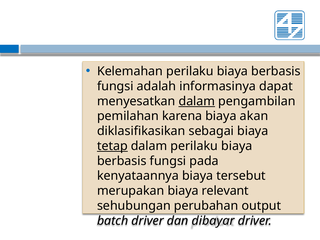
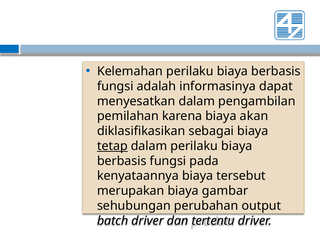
dalam at (197, 101) underline: present -> none
relevant: relevant -> gambar
dibayar: dibayar -> tertentu
